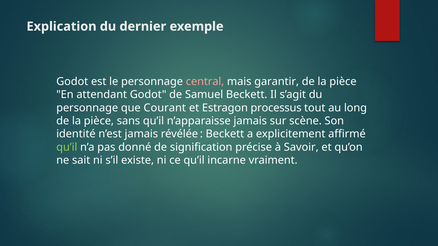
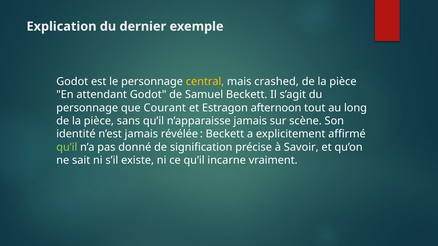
central colour: pink -> yellow
garantir: garantir -> crashed
processus: processus -> afternoon
